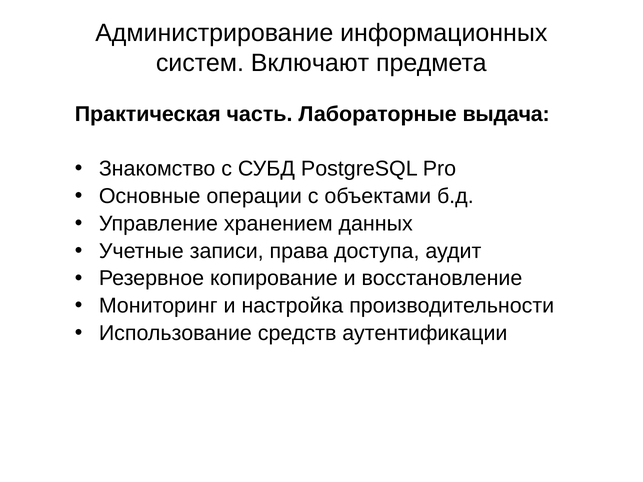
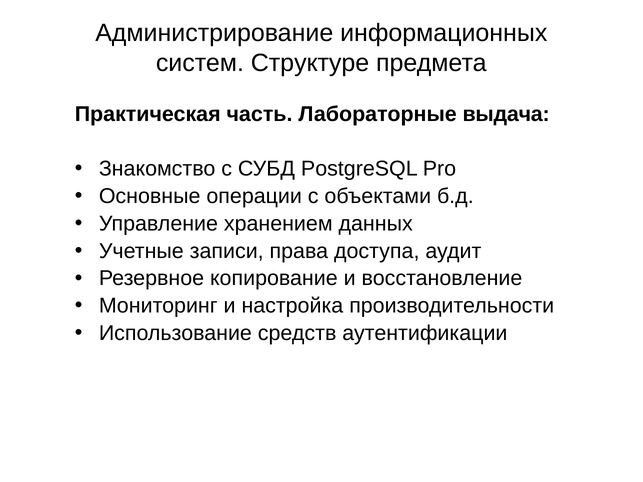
Включают: Включают -> Структуре
